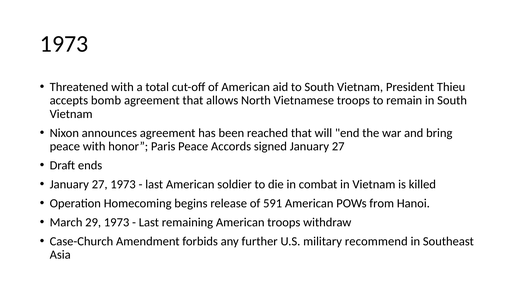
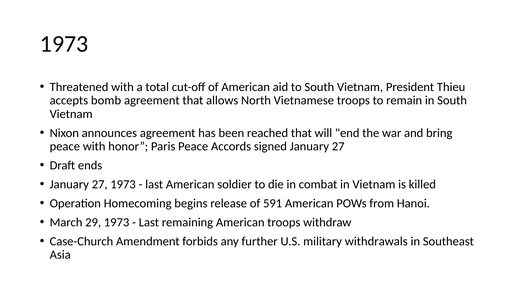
recommend: recommend -> withdrawals
